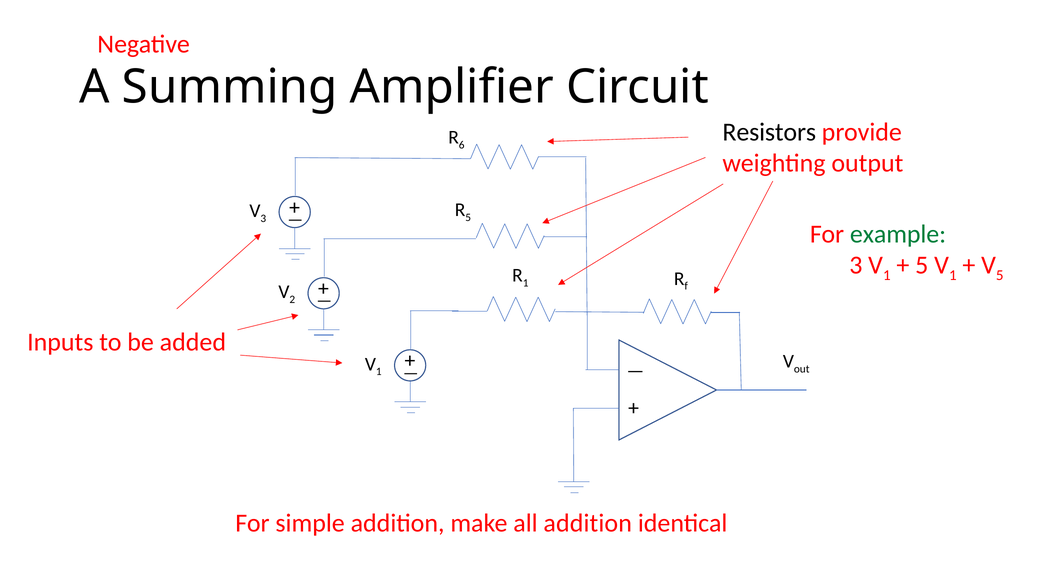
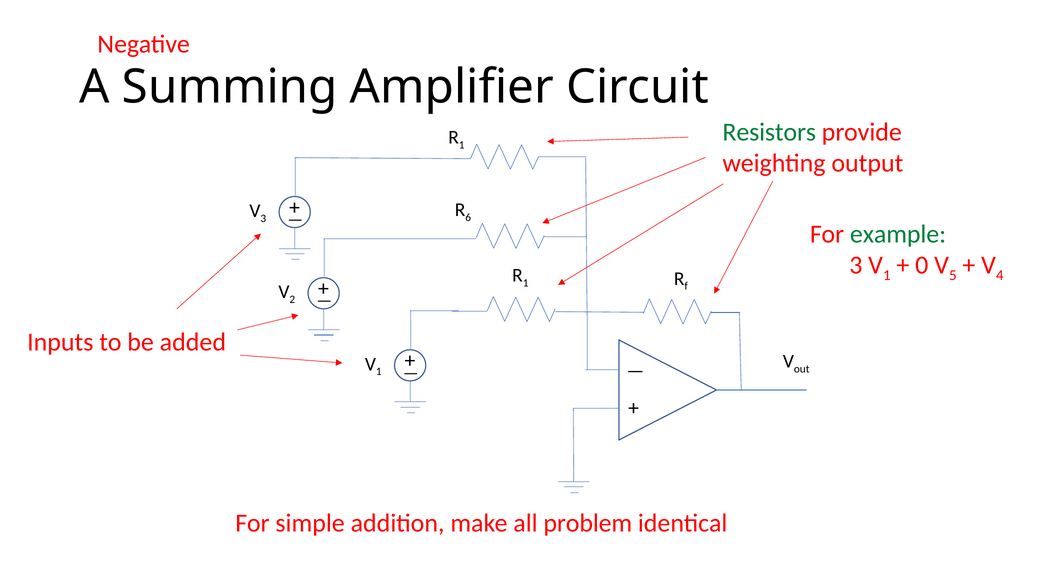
Resistors colour: black -> green
6 at (462, 145): 6 -> 1
5 at (468, 218): 5 -> 6
5 at (922, 265): 5 -> 0
1 at (953, 275): 1 -> 5
5 at (1000, 275): 5 -> 4
all addition: addition -> problem
